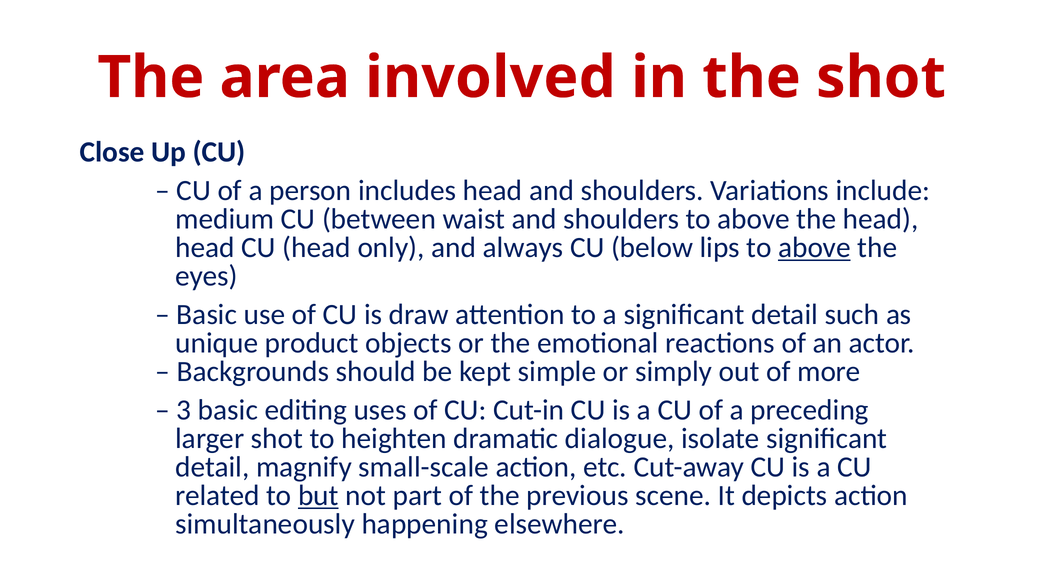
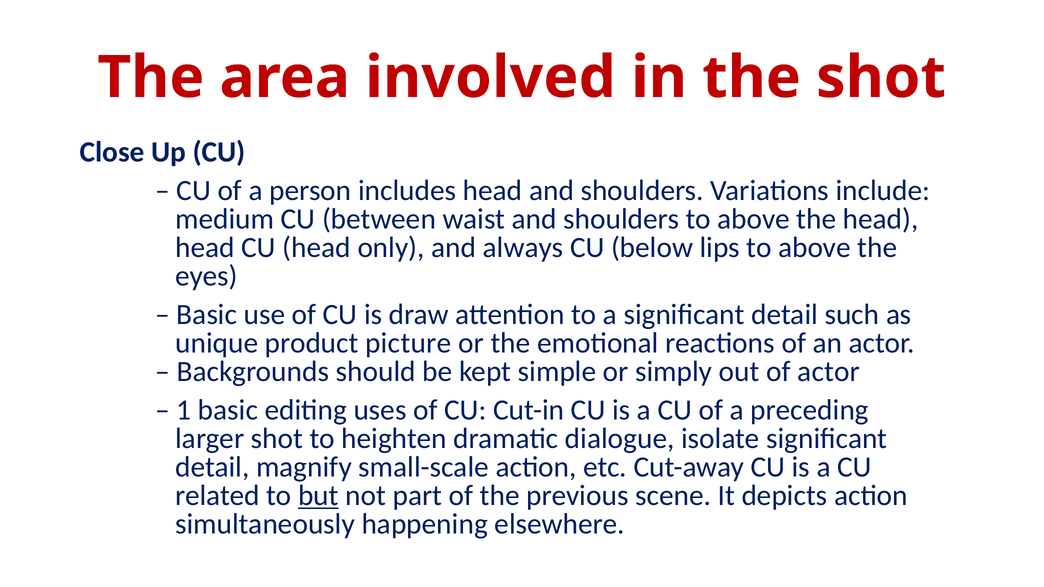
above at (814, 248) underline: present -> none
objects: objects -> picture
of more: more -> actor
3: 3 -> 1
